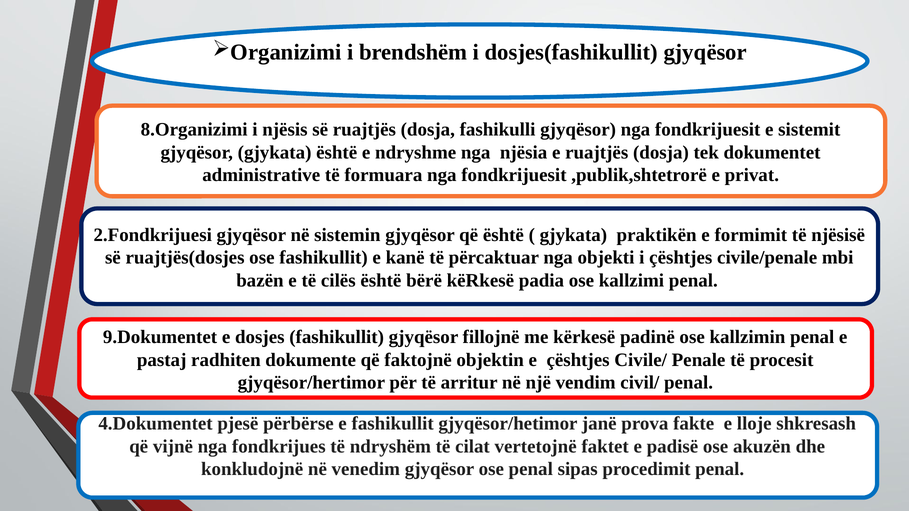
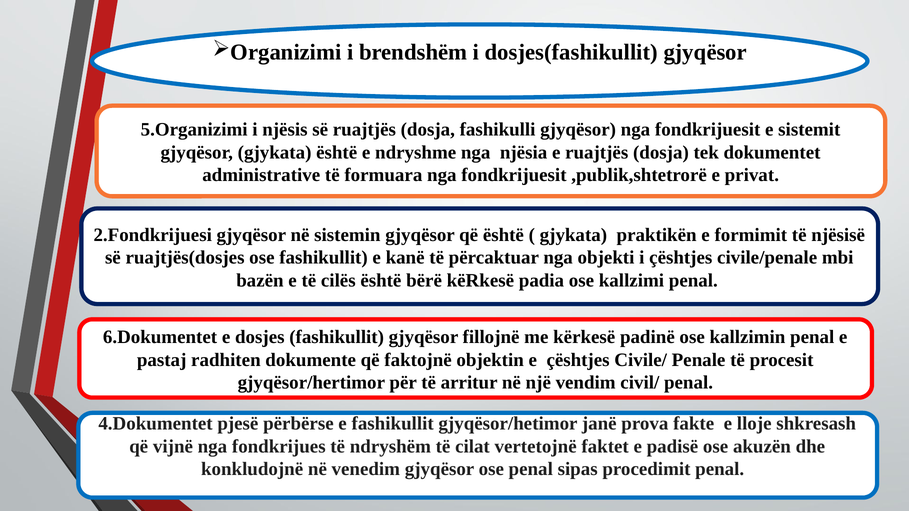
8.Organizimi: 8.Organizimi -> 5.Organizimi
9.Dokumentet: 9.Dokumentet -> 6.Dokumentet
